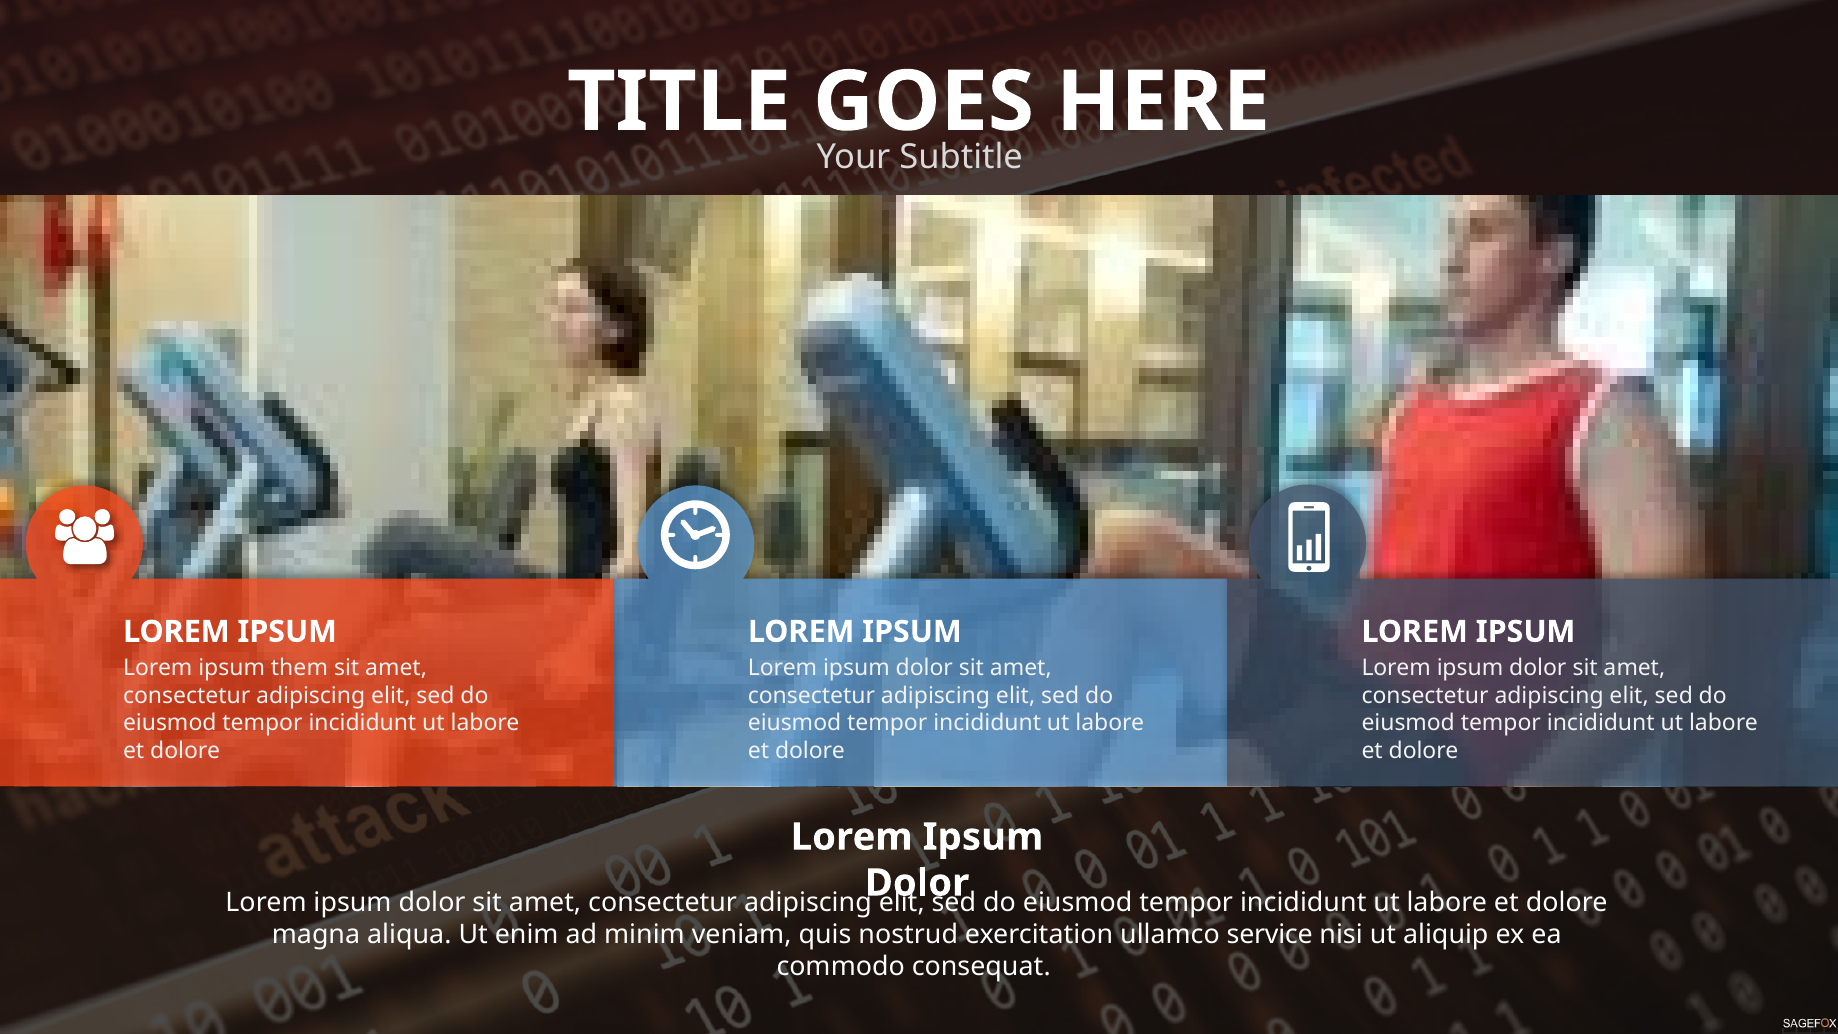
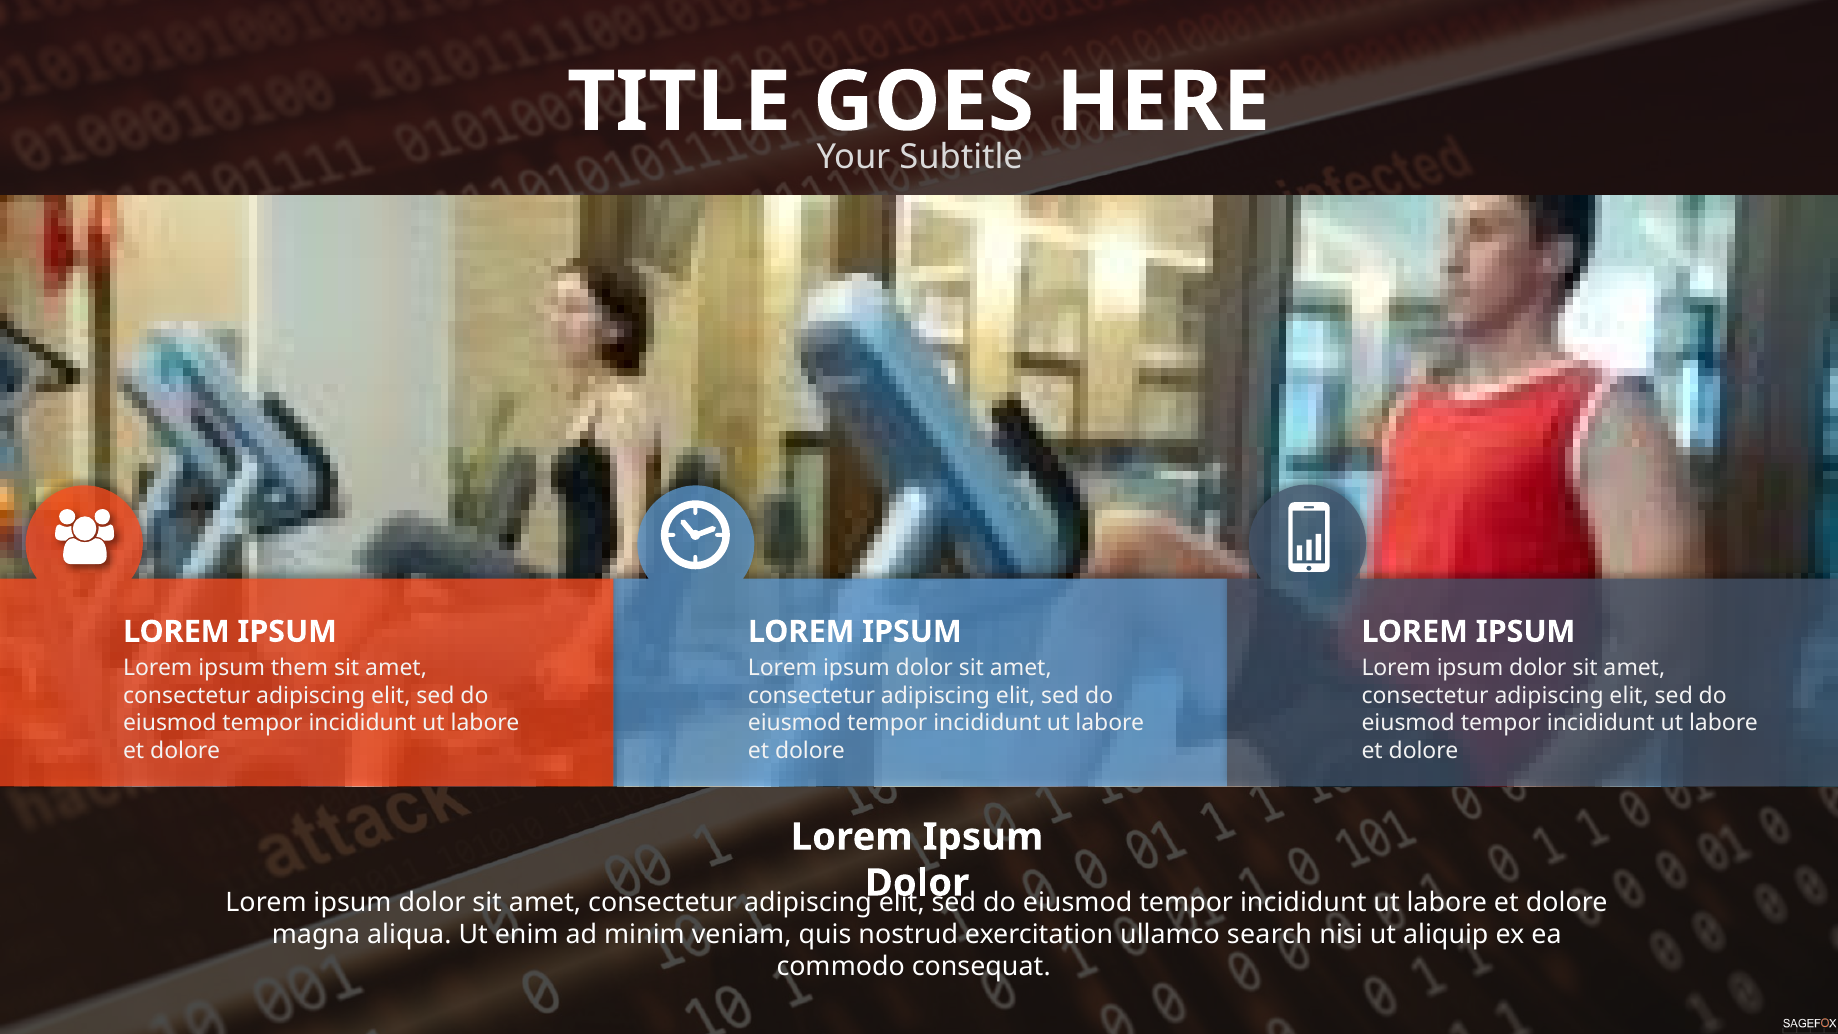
service: service -> search
